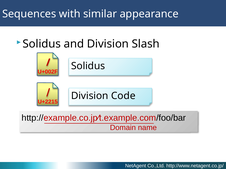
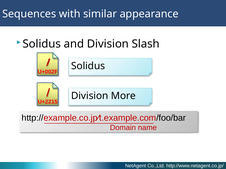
Code: Code -> More
